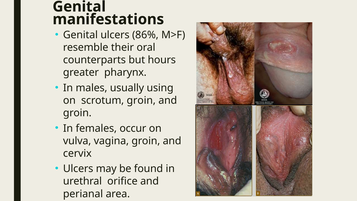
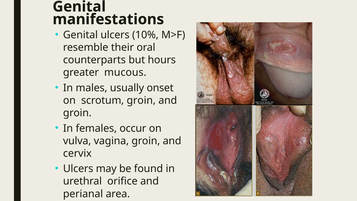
86%: 86% -> 10%
pharynx: pharynx -> mucous
using: using -> onset
